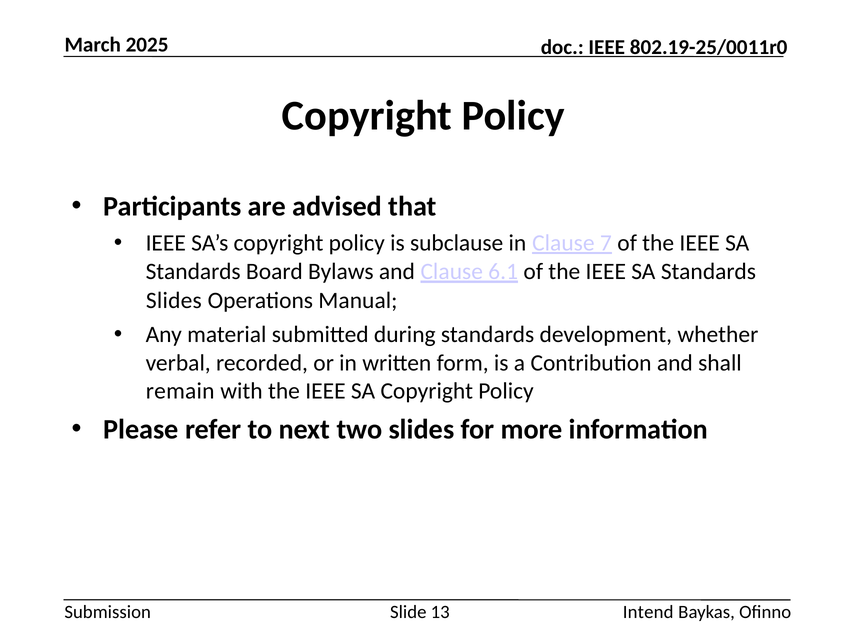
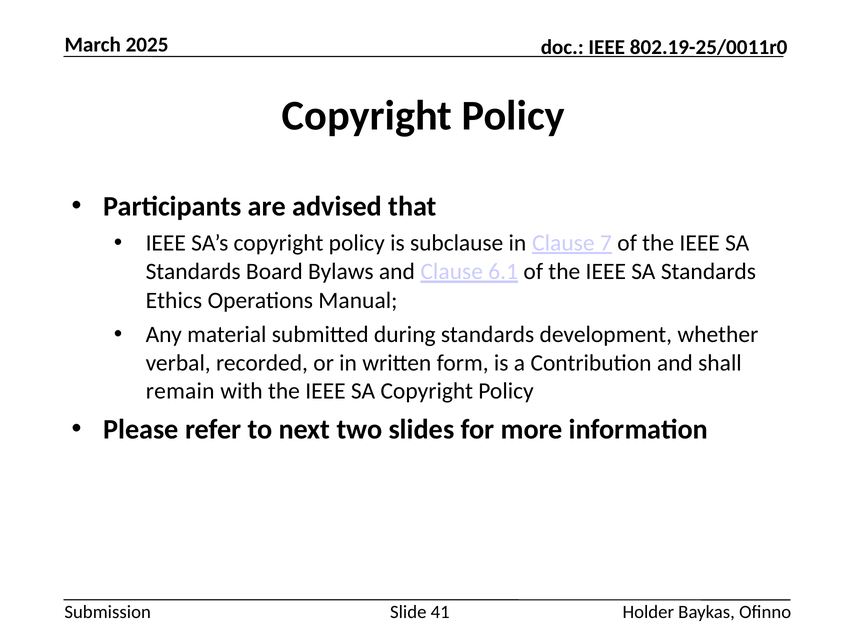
Slides at (174, 301): Slides -> Ethics
13: 13 -> 41
Intend: Intend -> Holder
